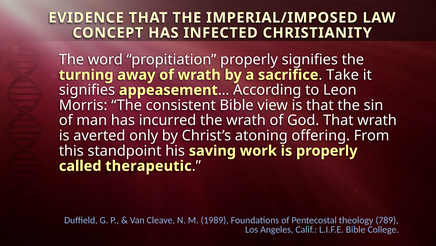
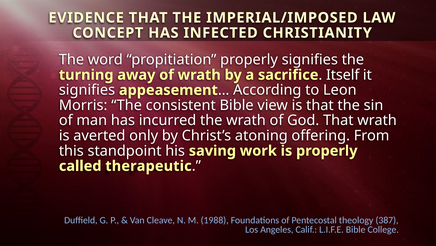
Take: Take -> Itself
1989: 1989 -> 1988
789: 789 -> 387
